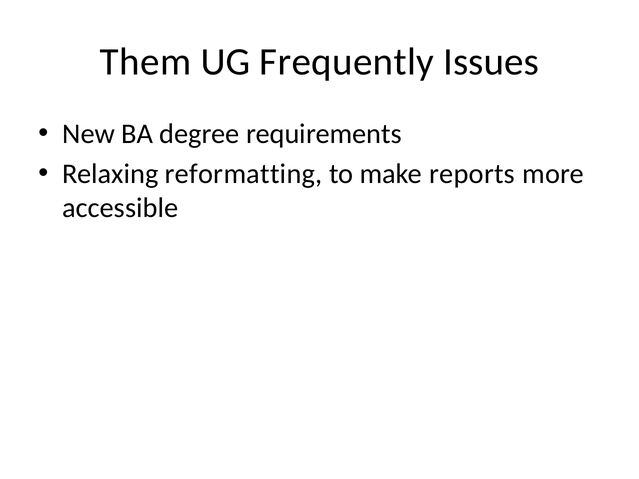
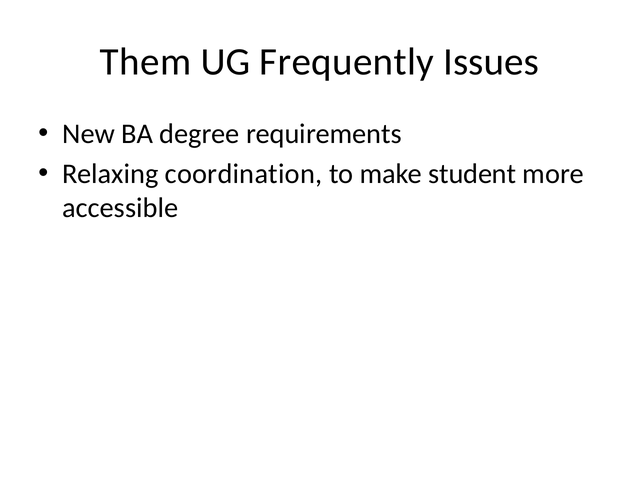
reformatting: reformatting -> coordination
reports: reports -> student
